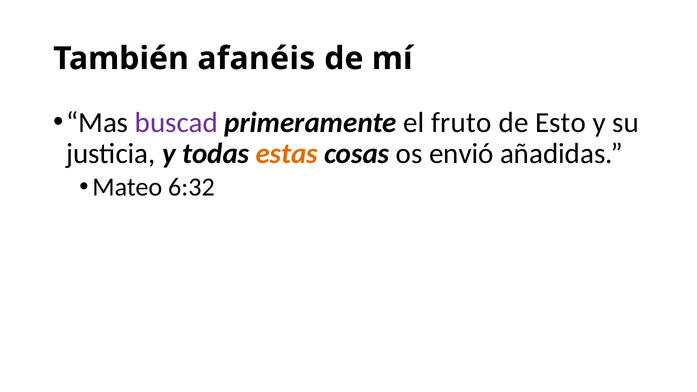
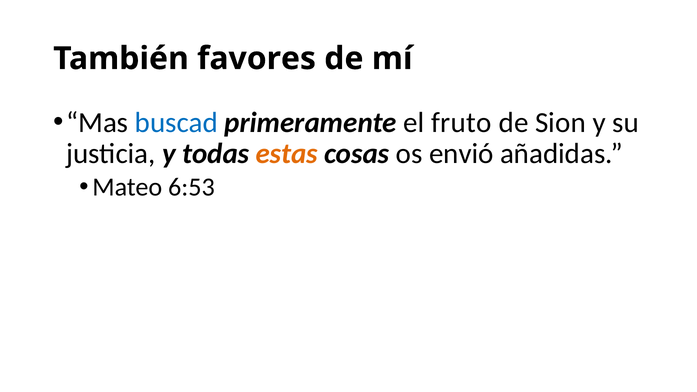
afanéis: afanéis -> favores
buscad colour: purple -> blue
Esto: Esto -> Sion
6:32: 6:32 -> 6:53
